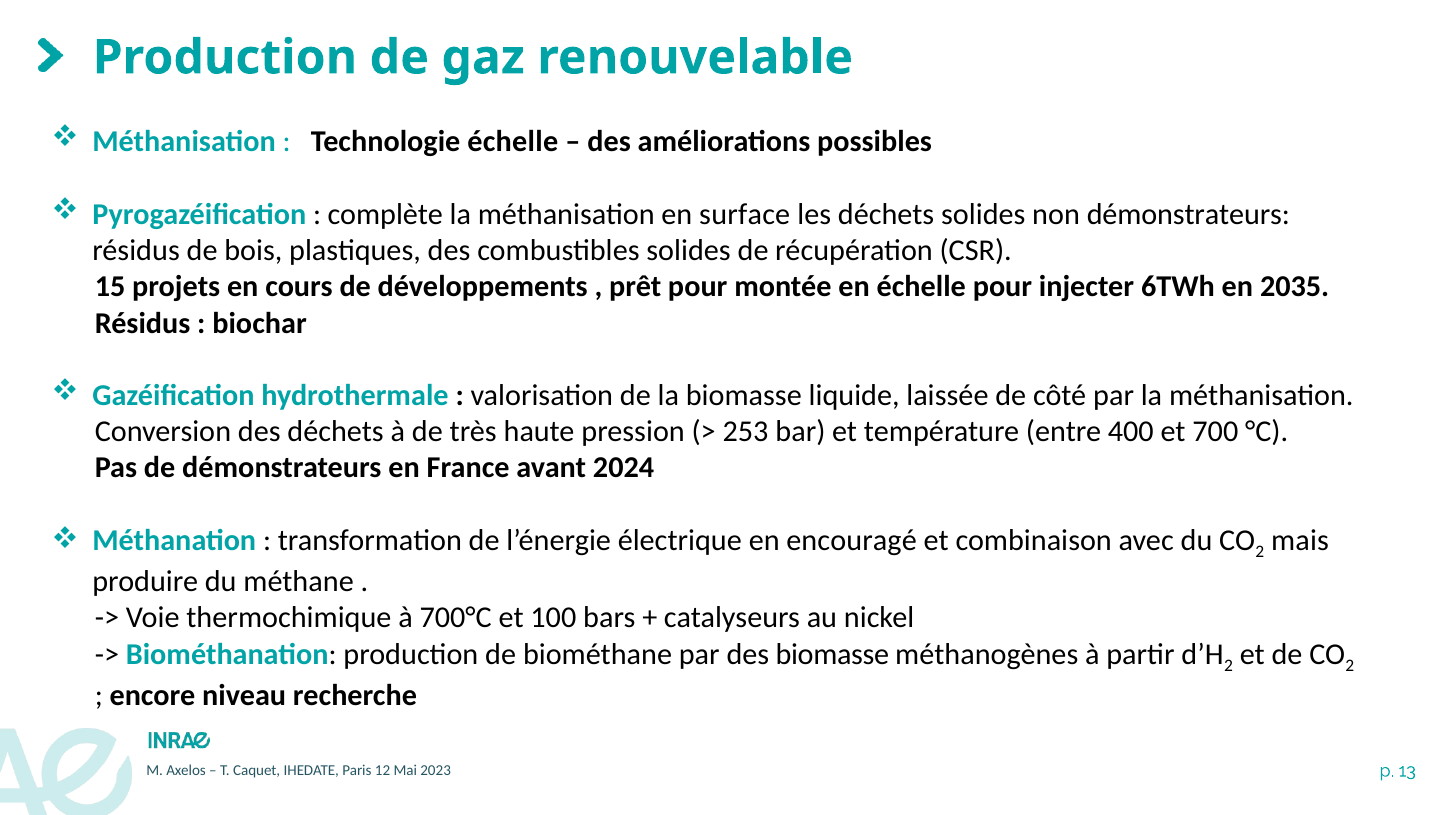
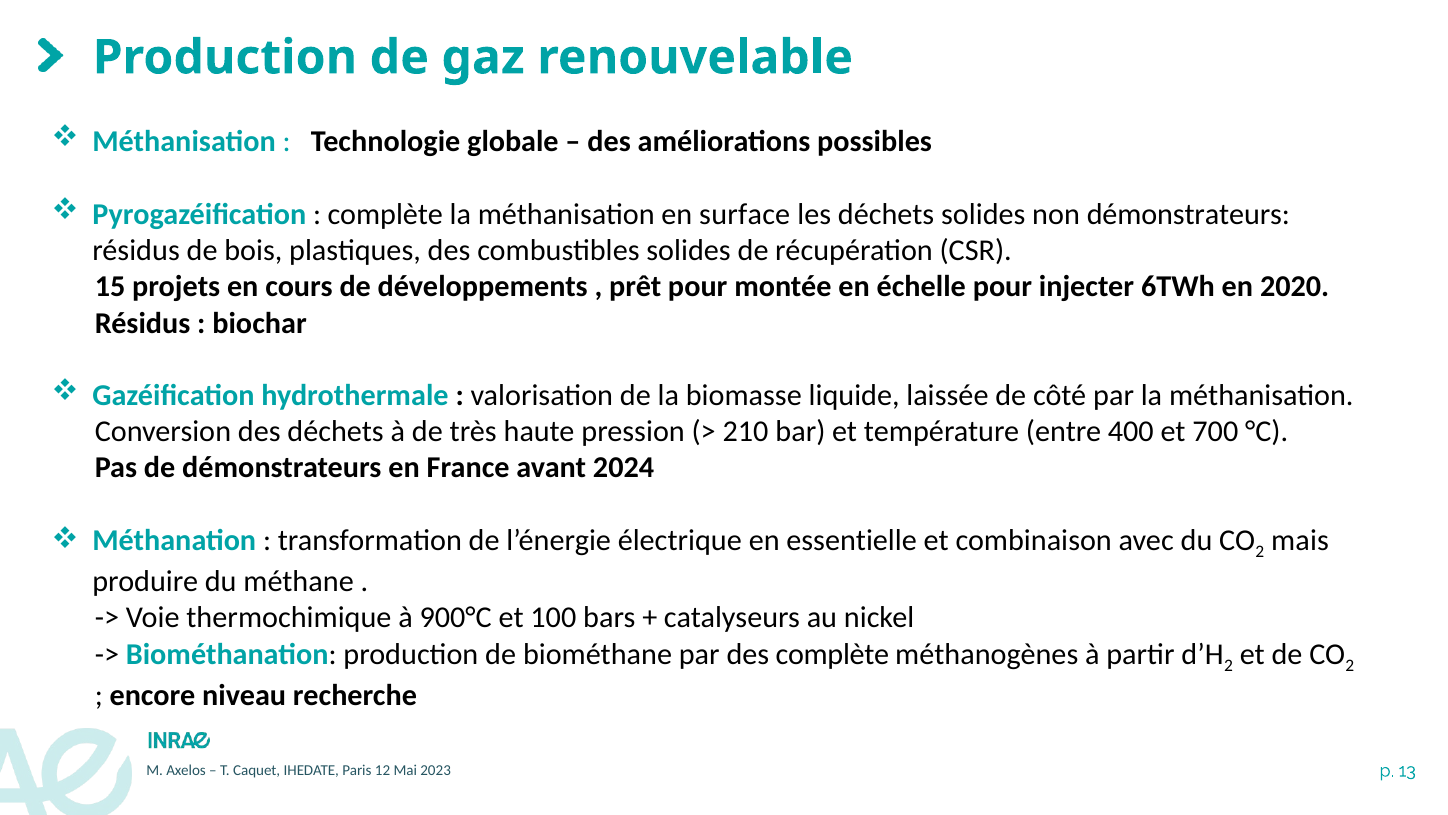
Technologie échelle: échelle -> globale
2035: 2035 -> 2020
253: 253 -> 210
encouragé: encouragé -> essentielle
700°C: 700°C -> 900°C
des biomasse: biomasse -> complète
